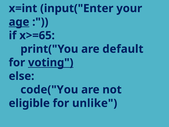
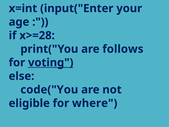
age underline: present -> none
x>=65: x>=65 -> x>=28
default: default -> follows
unlike: unlike -> where
